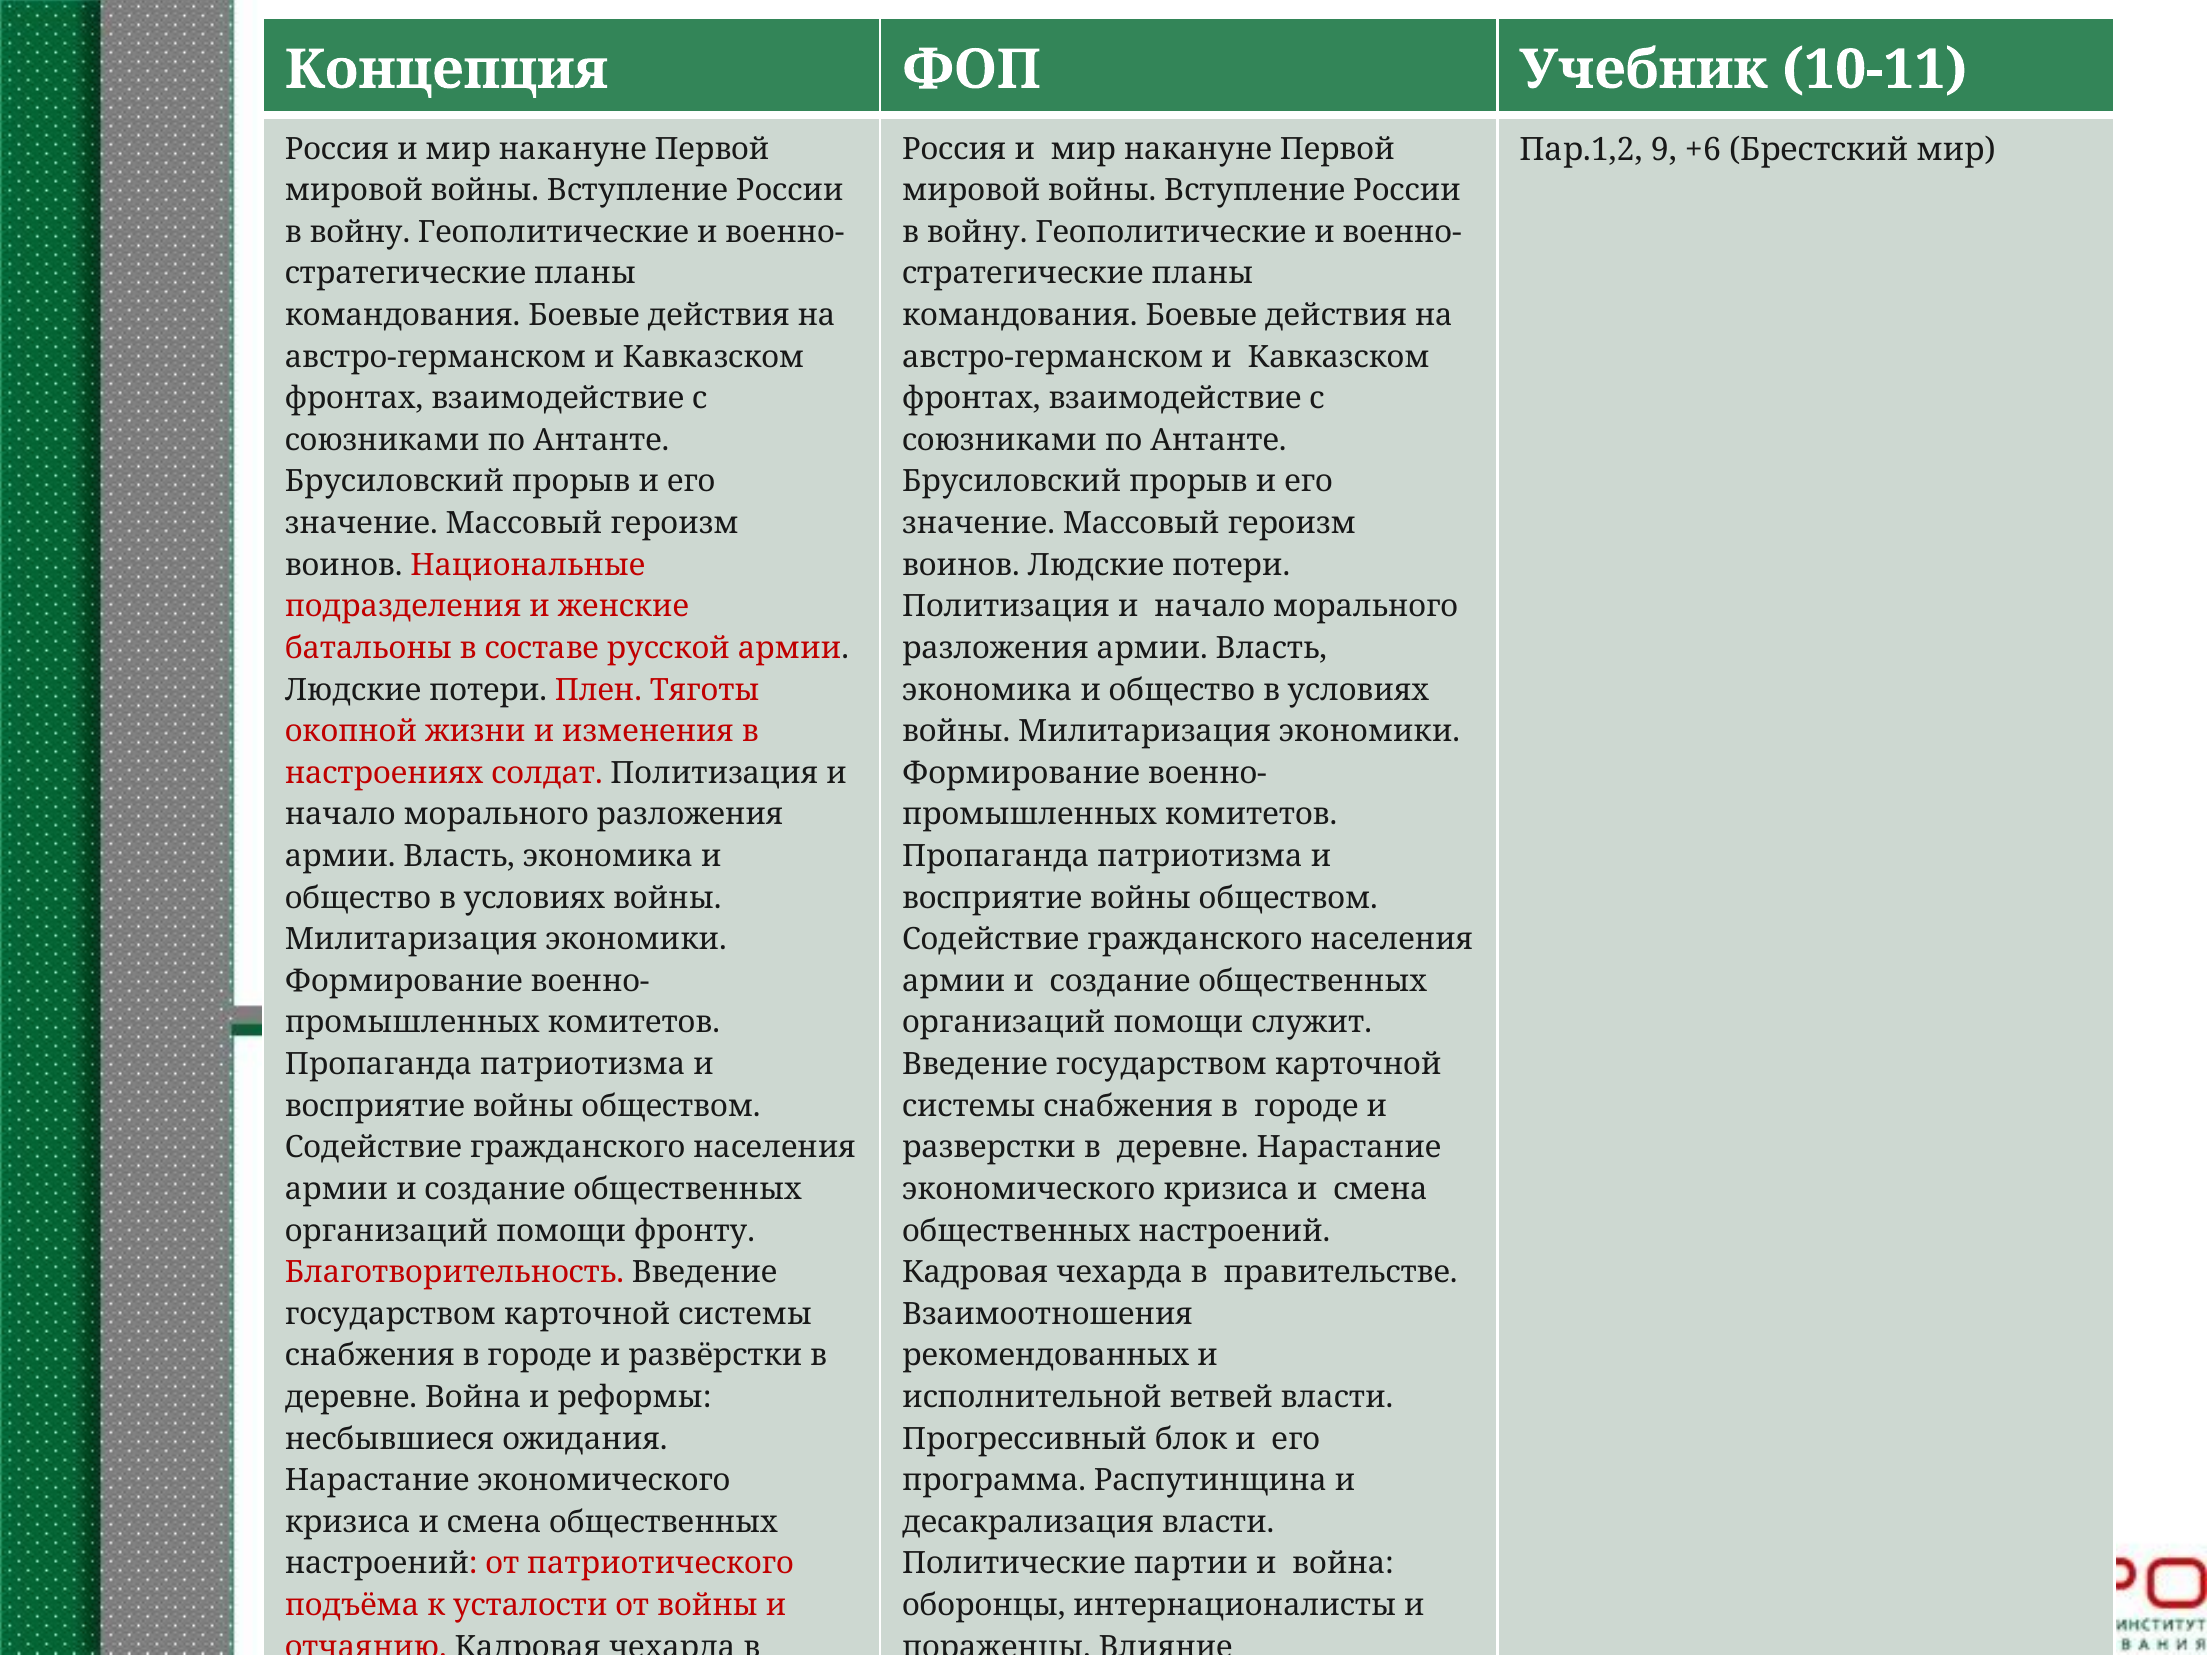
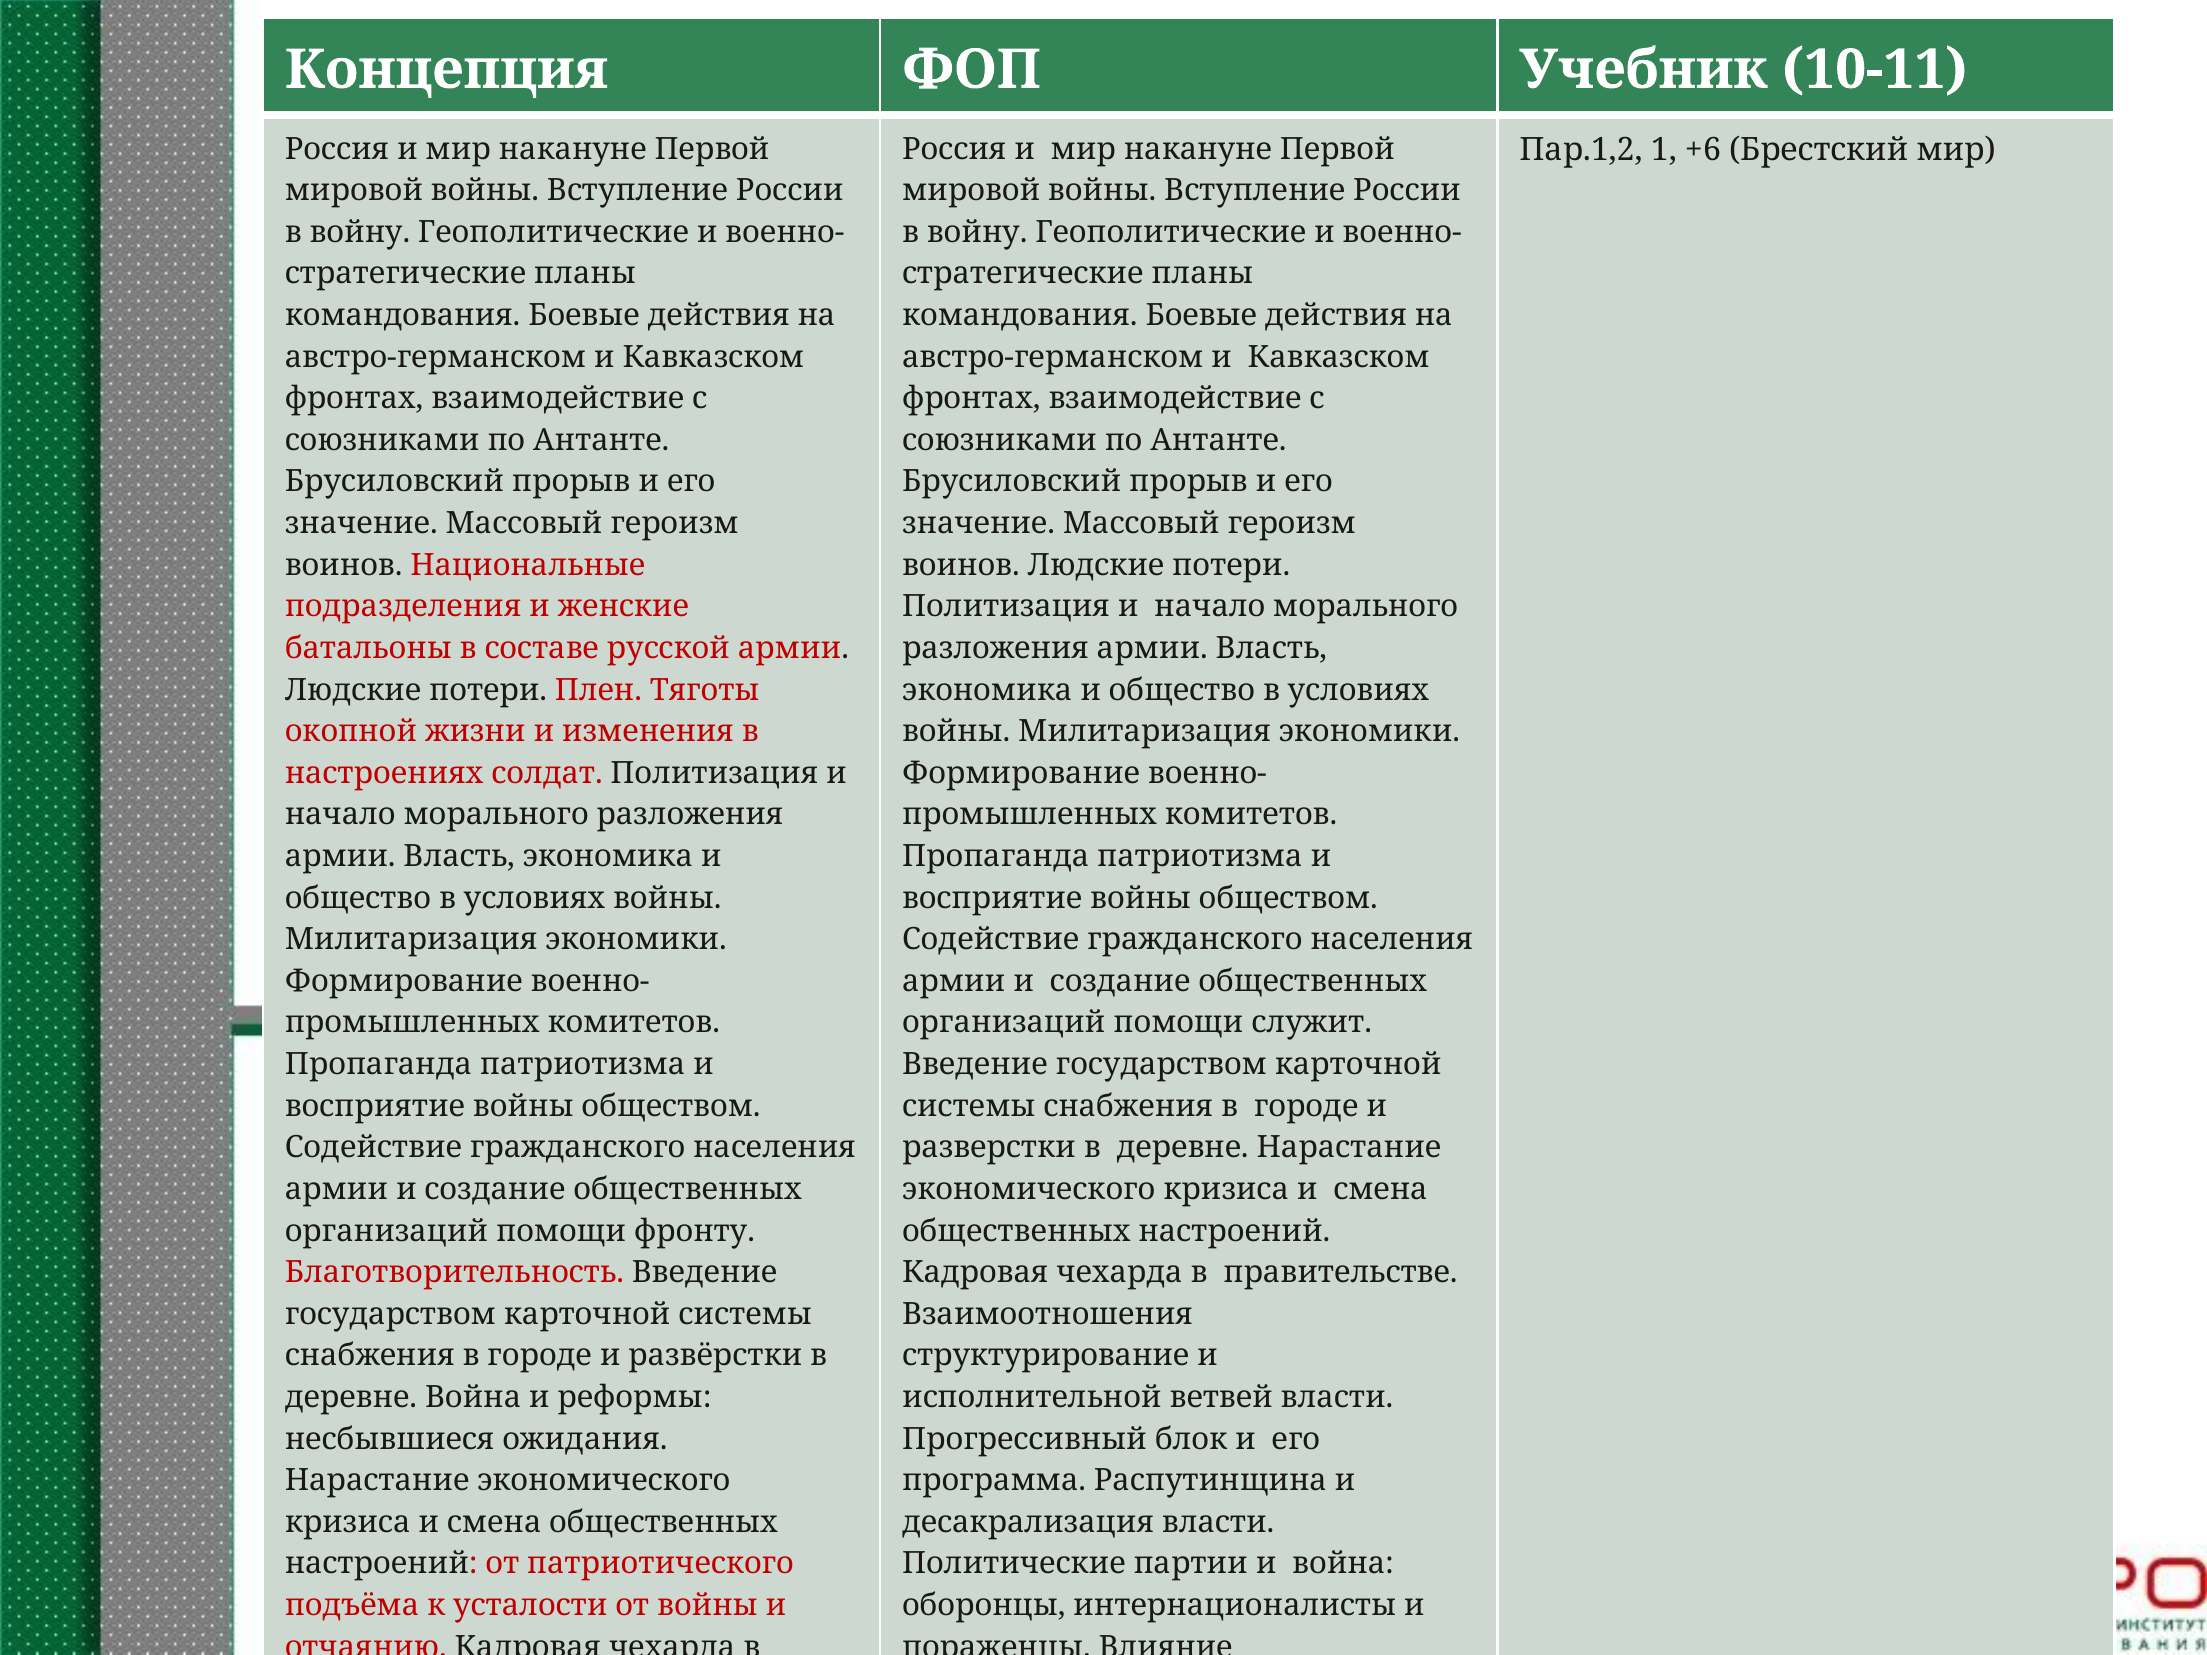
9: 9 -> 1
рекомендованных: рекомендованных -> структурирование
